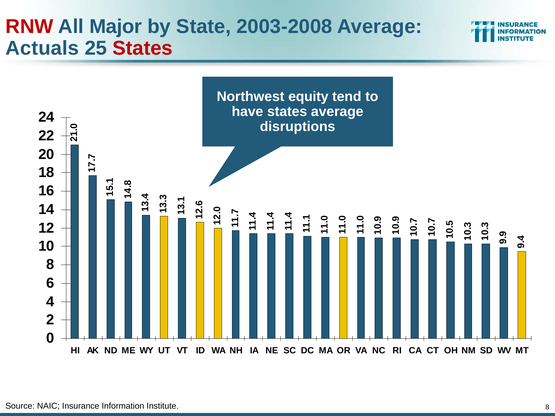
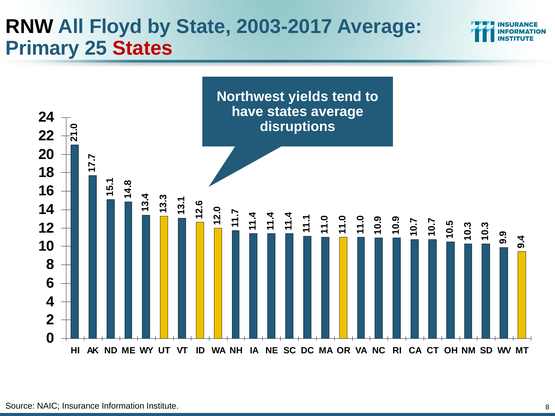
RNW colour: red -> black
Major: Major -> Floyd
2003-2008: 2003-2008 -> 2003-2017
Actuals: Actuals -> Primary
equity: equity -> yields
